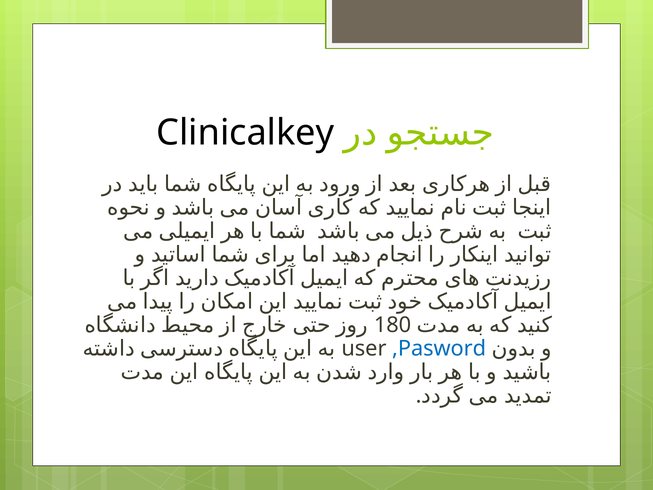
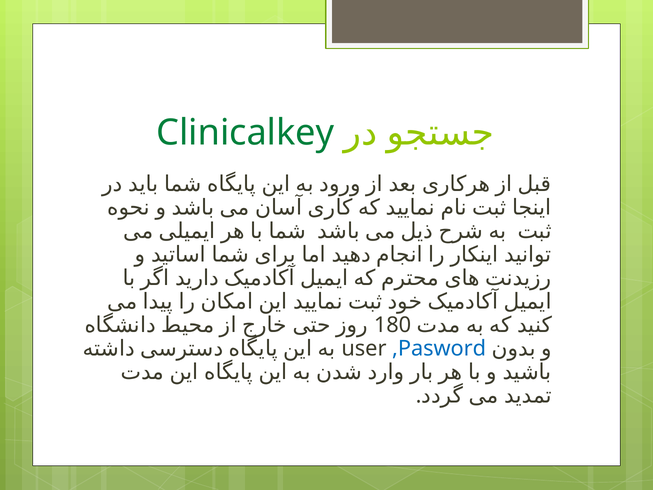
Clinicalkey colour: black -> green
